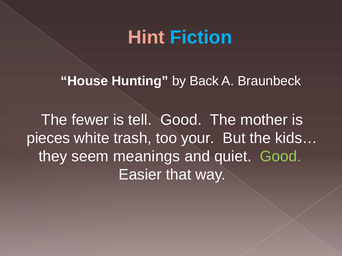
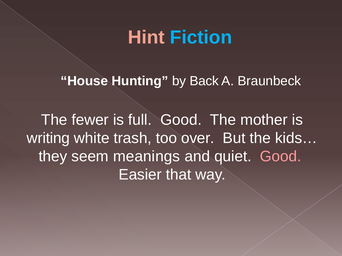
tell: tell -> full
pieces: pieces -> writing
your: your -> over
Good at (281, 157) colour: light green -> pink
